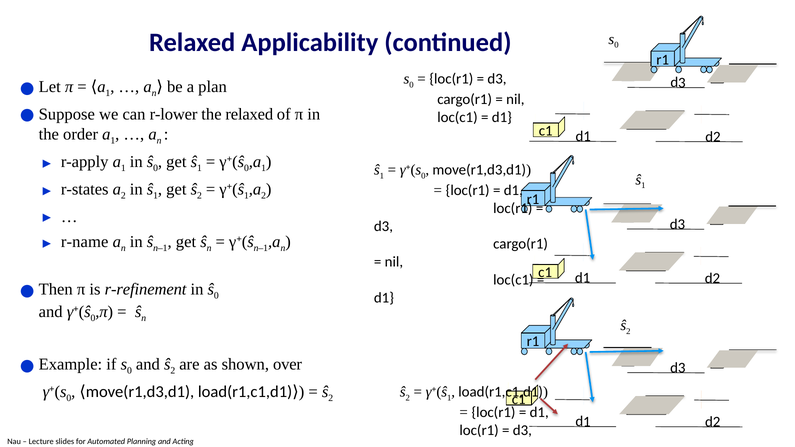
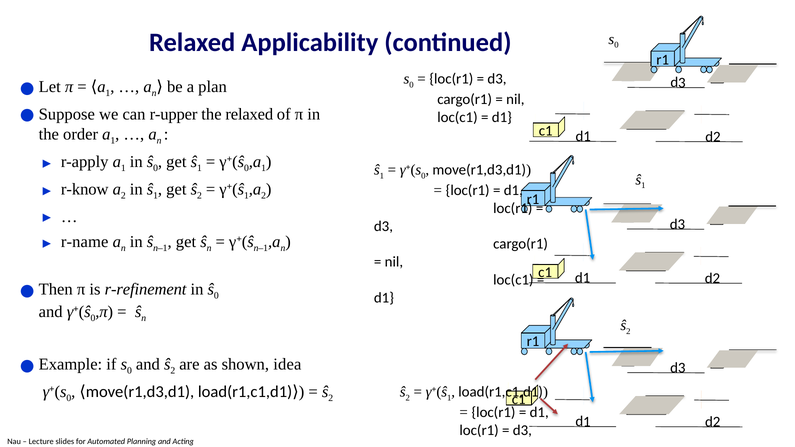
r-lower: r-lower -> r-upper
r-states: r-states -> r-know
over: over -> idea
